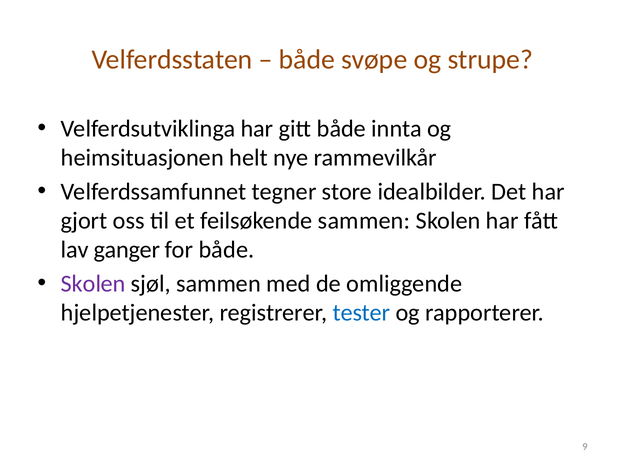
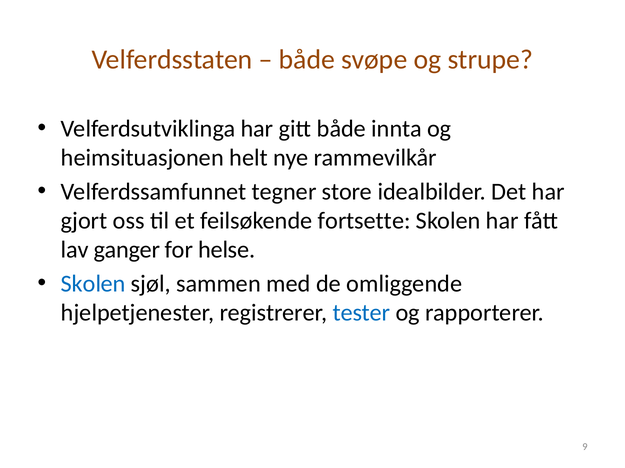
feilsøkende sammen: sammen -> fortsette
for både: både -> helse
Skolen at (93, 284) colour: purple -> blue
